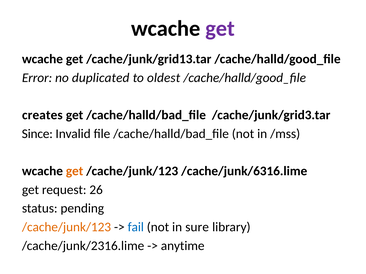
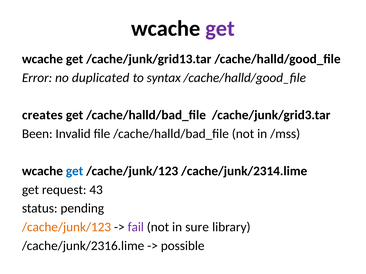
oldest: oldest -> syntax
Since: Since -> Been
get at (75, 171) colour: orange -> blue
/cache/junk/6316.lime: /cache/junk/6316.lime -> /cache/junk/2314.lime
26: 26 -> 43
fail colour: blue -> purple
anytime: anytime -> possible
